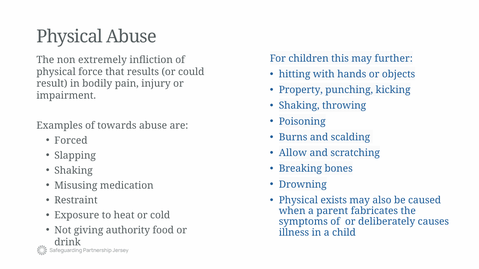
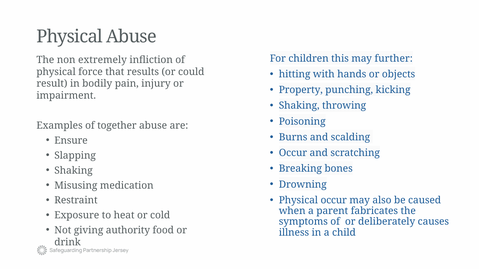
towards: towards -> together
Forced: Forced -> Ensure
Allow at (293, 153): Allow -> Occur
Physical exists: exists -> occur
